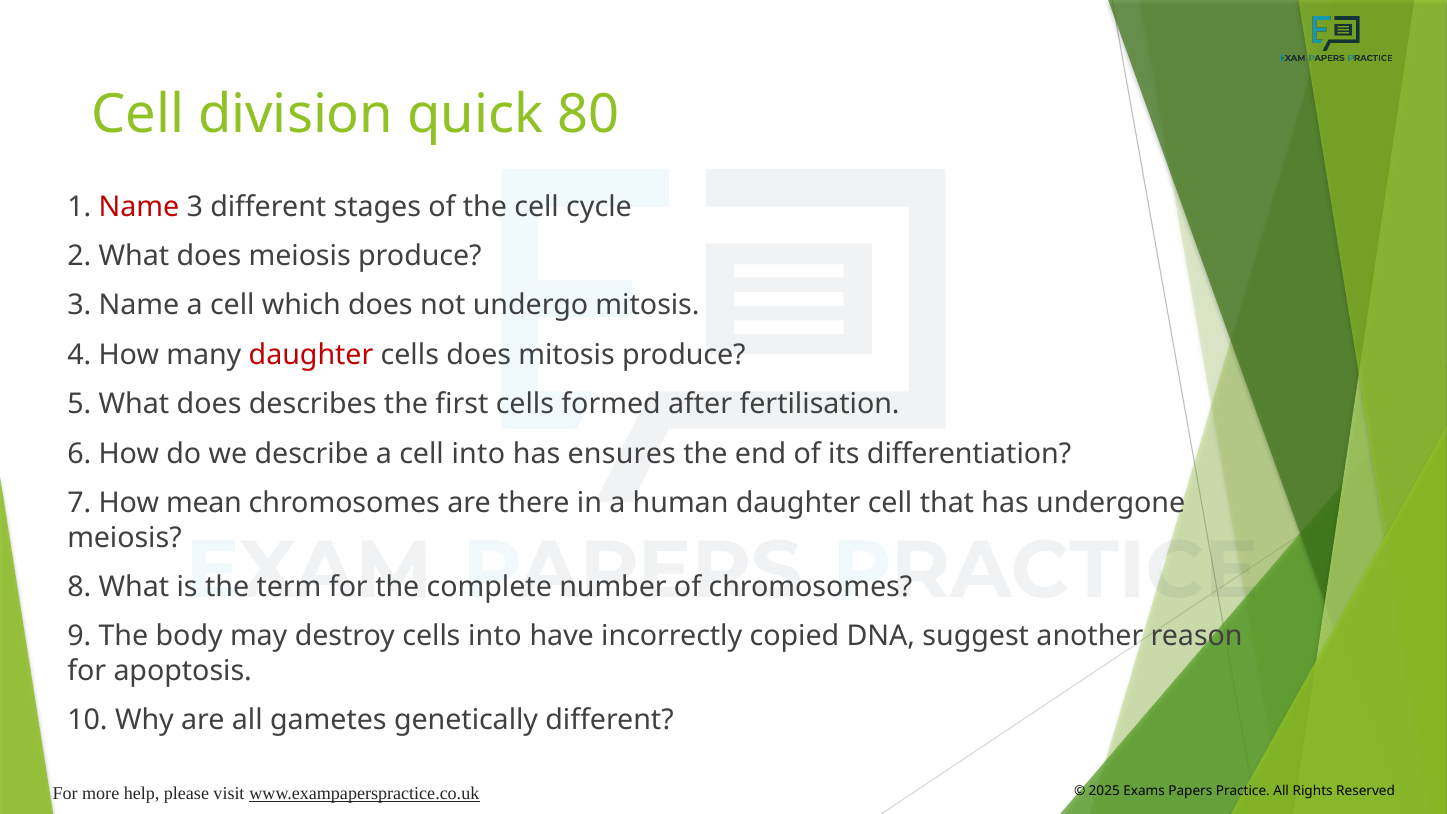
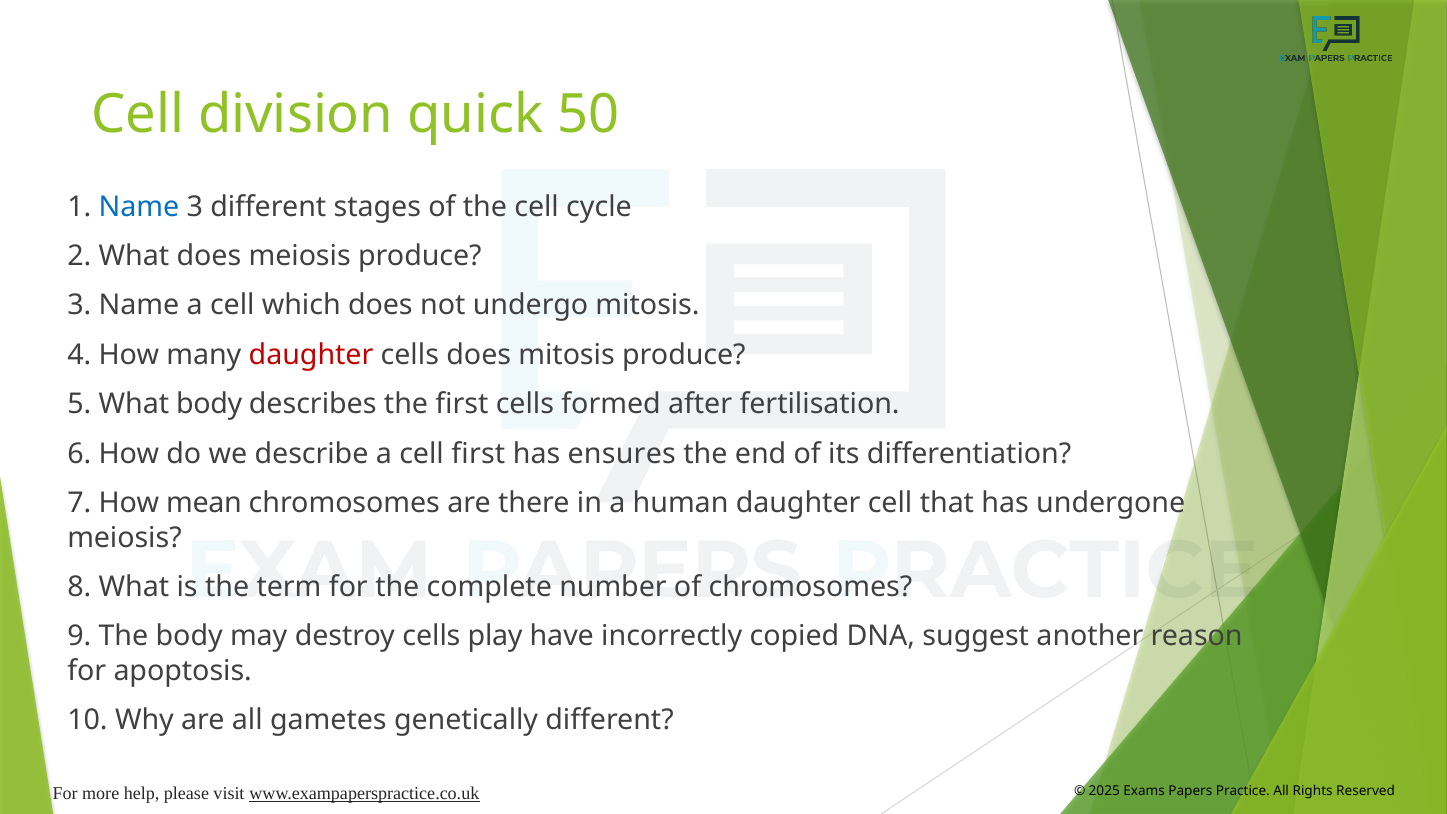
80: 80 -> 50
Name at (139, 207) colour: red -> blue
5 What does: does -> body
cell into: into -> first
cells into: into -> play
